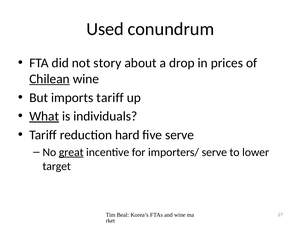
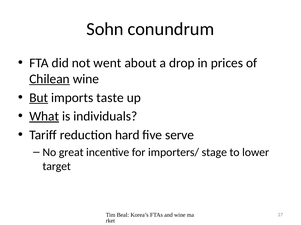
Used: Used -> Sohn
story: story -> went
But underline: none -> present
imports tariff: tariff -> taste
great underline: present -> none
importers/ serve: serve -> stage
